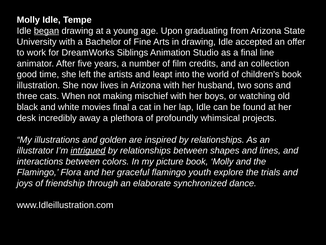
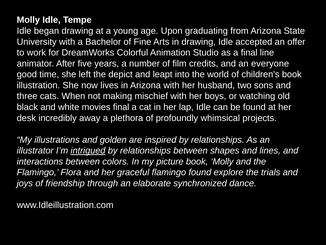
began underline: present -> none
Siblings: Siblings -> Colorful
collection: collection -> everyone
artists: artists -> depict
flamingo youth: youth -> found
